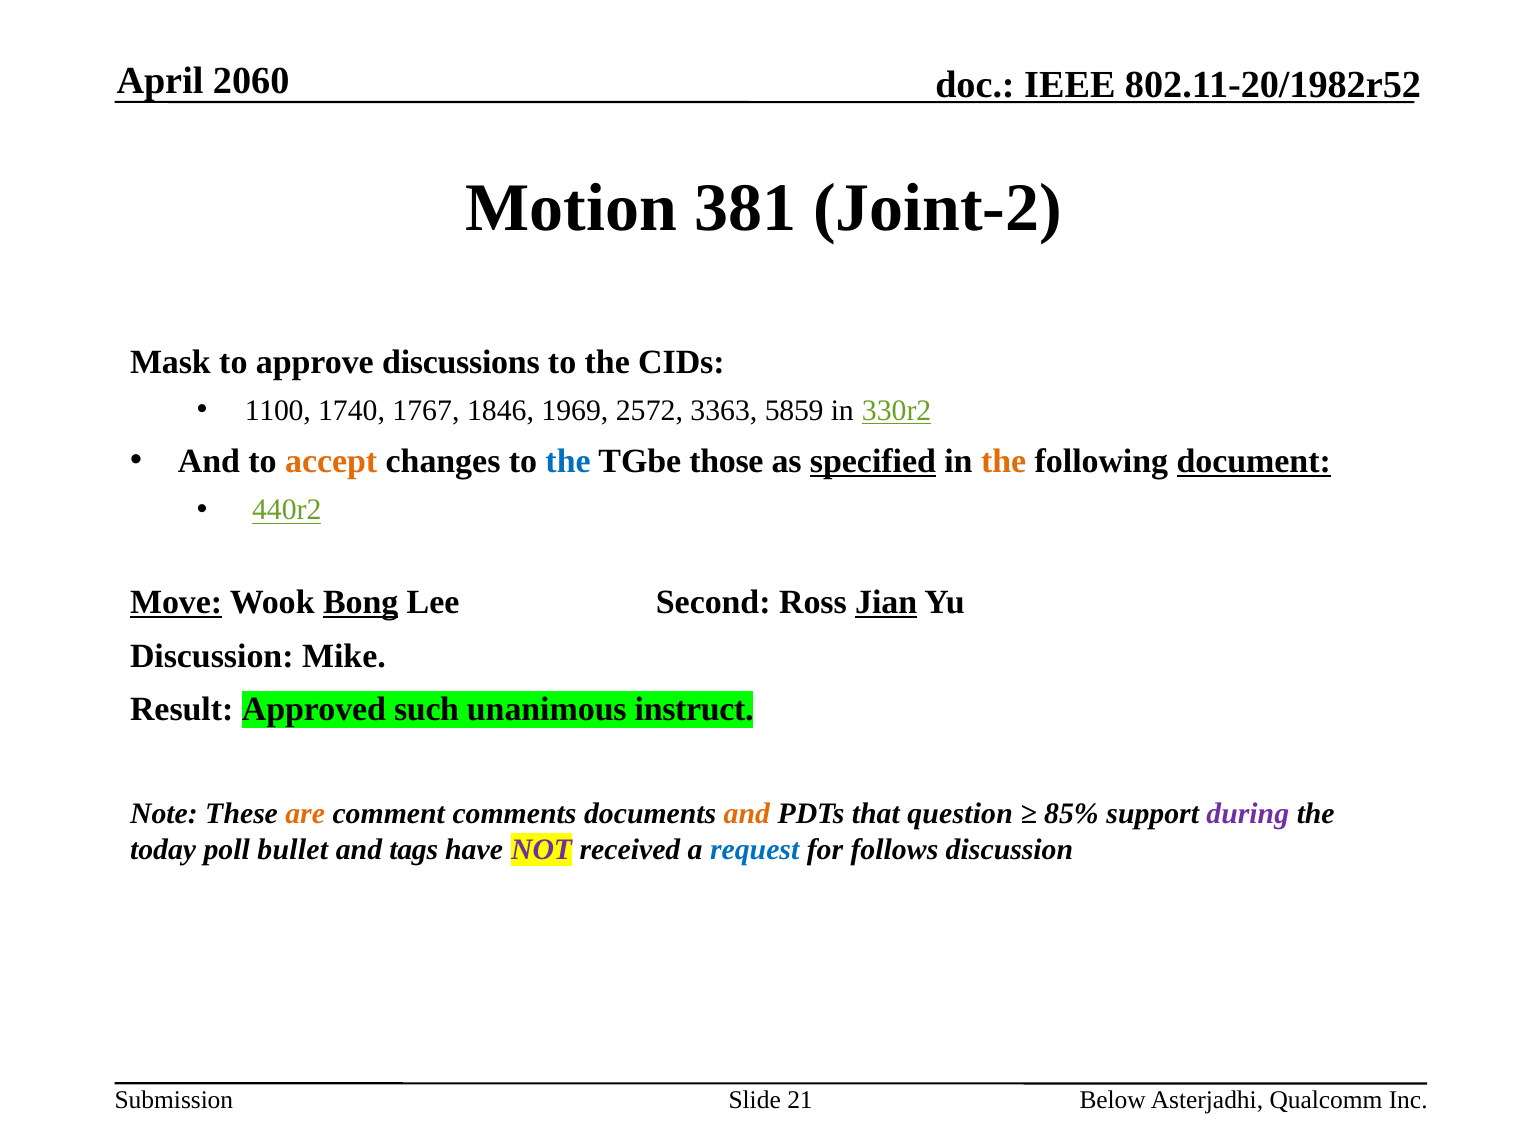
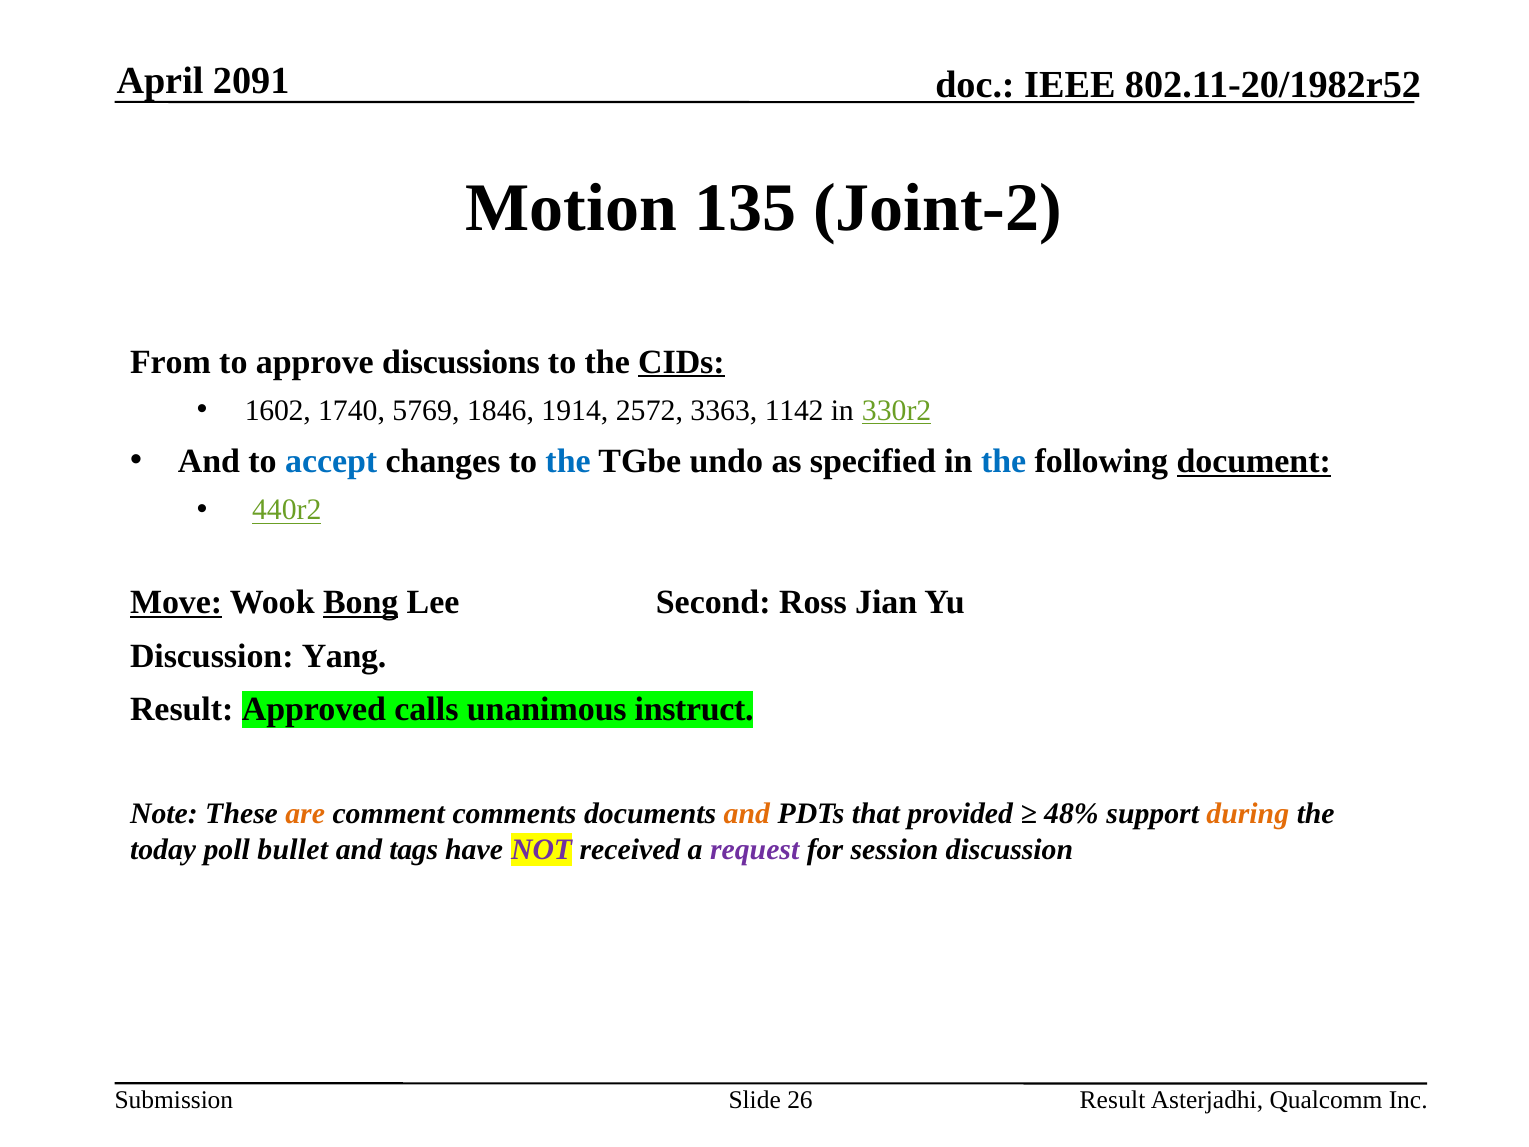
2060: 2060 -> 2091
381: 381 -> 135
Mask: Mask -> From
CIDs underline: none -> present
1100: 1100 -> 1602
1767: 1767 -> 5769
1969: 1969 -> 1914
5859: 5859 -> 1142
accept colour: orange -> blue
those: those -> undo
specified underline: present -> none
the at (1004, 462) colour: orange -> blue
Jian underline: present -> none
Mike: Mike -> Yang
such: such -> calls
question: question -> provided
85%: 85% -> 48%
during colour: purple -> orange
request colour: blue -> purple
follows: follows -> session
21: 21 -> 26
Below at (1113, 1100): Below -> Result
